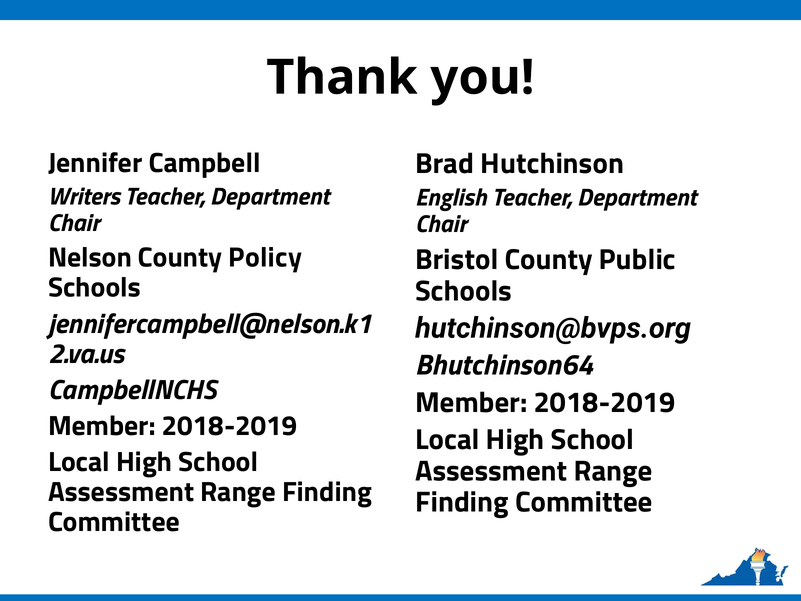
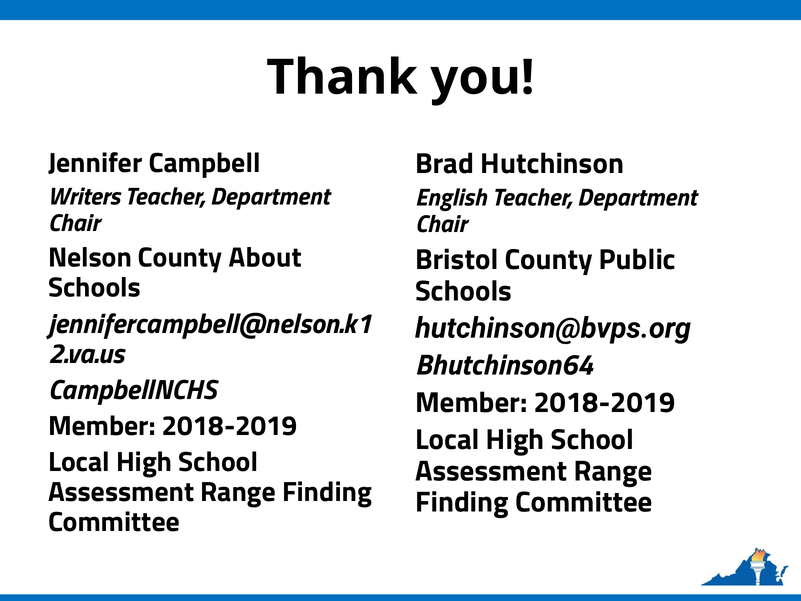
Policy: Policy -> About
